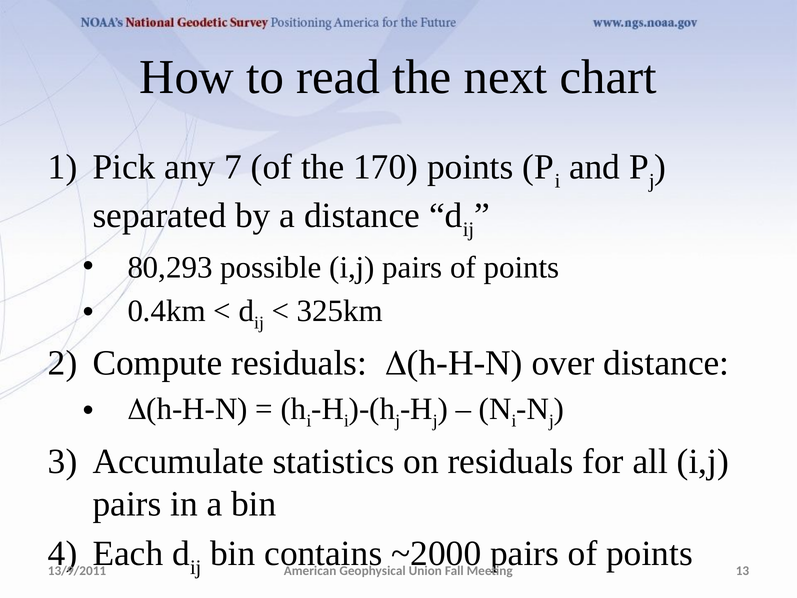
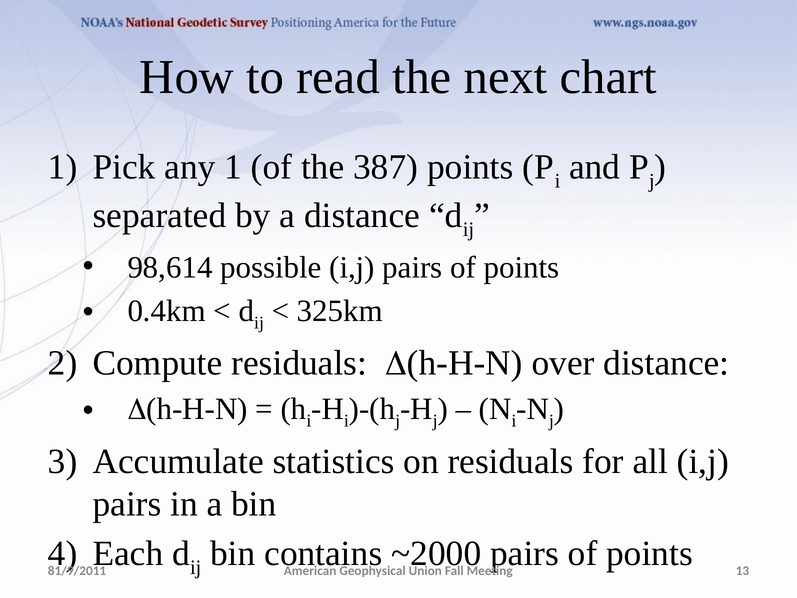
any 7: 7 -> 1
170: 170 -> 387
80,293: 80,293 -> 98,614
13/9/2011: 13/9/2011 -> 81/9/2011
